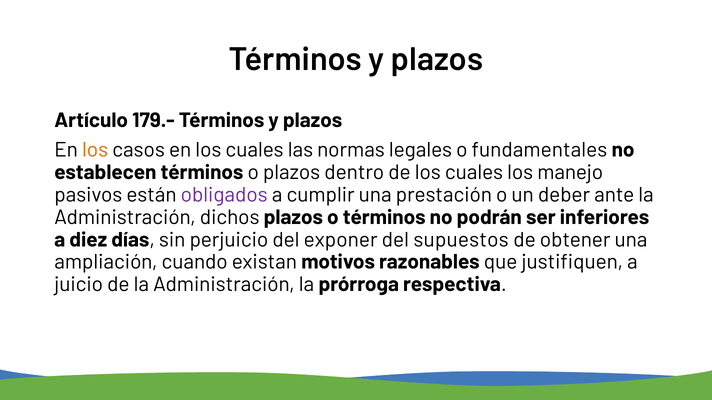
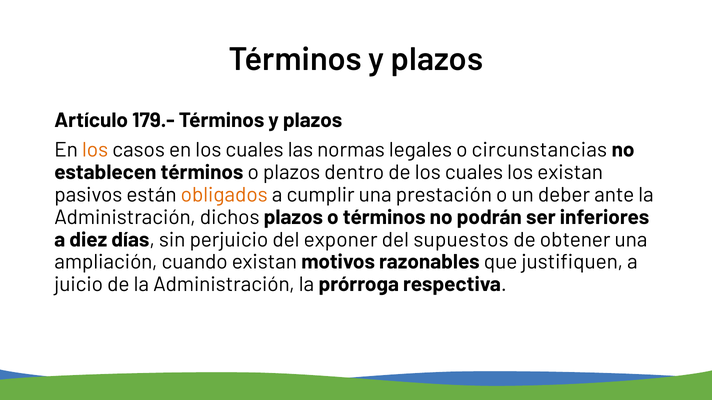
fundamentales: fundamentales -> circunstancias
los manejo: manejo -> existan
obligados colour: purple -> orange
